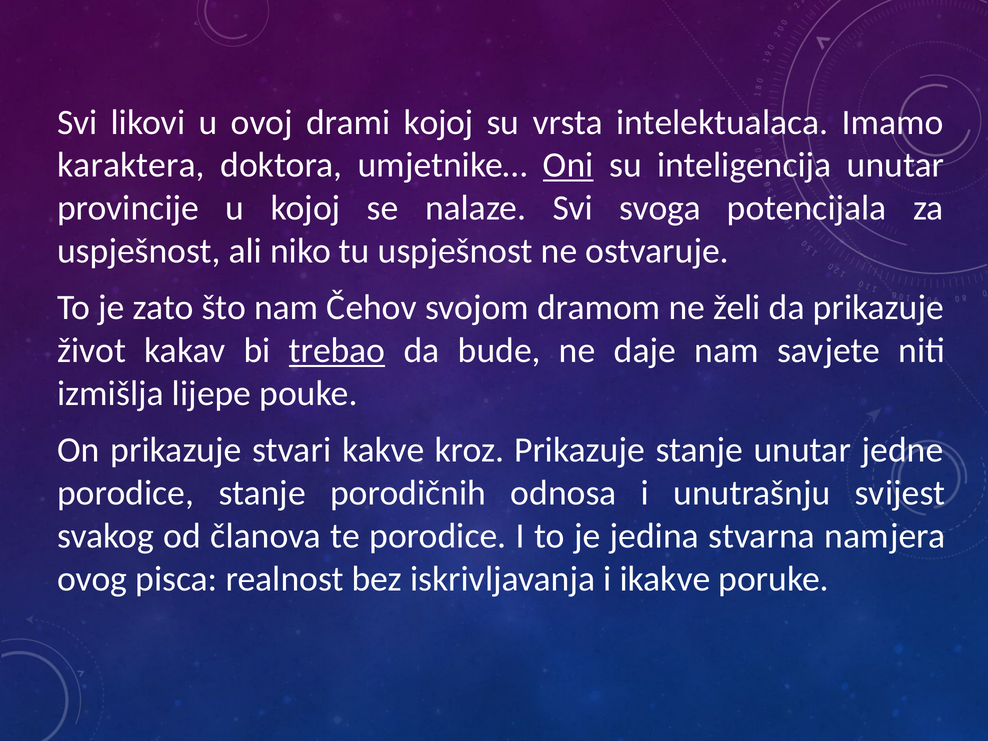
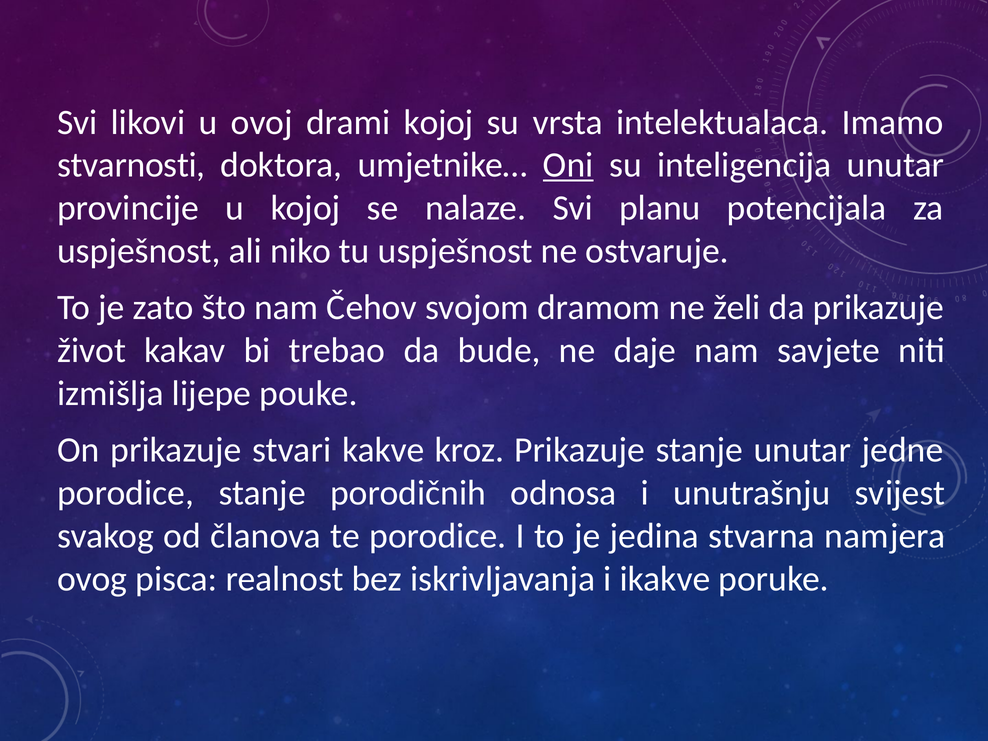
karaktera: karaktera -> stvarnosti
svoga: svoga -> planu
trebao underline: present -> none
